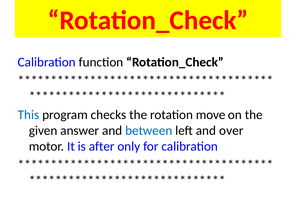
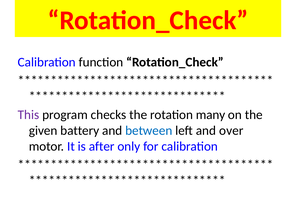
This colour: blue -> purple
move: move -> many
answer: answer -> battery
